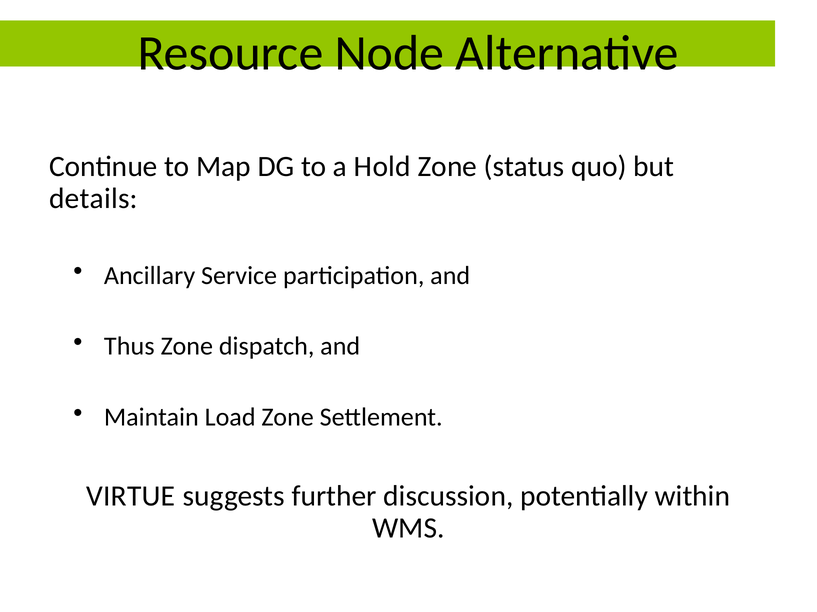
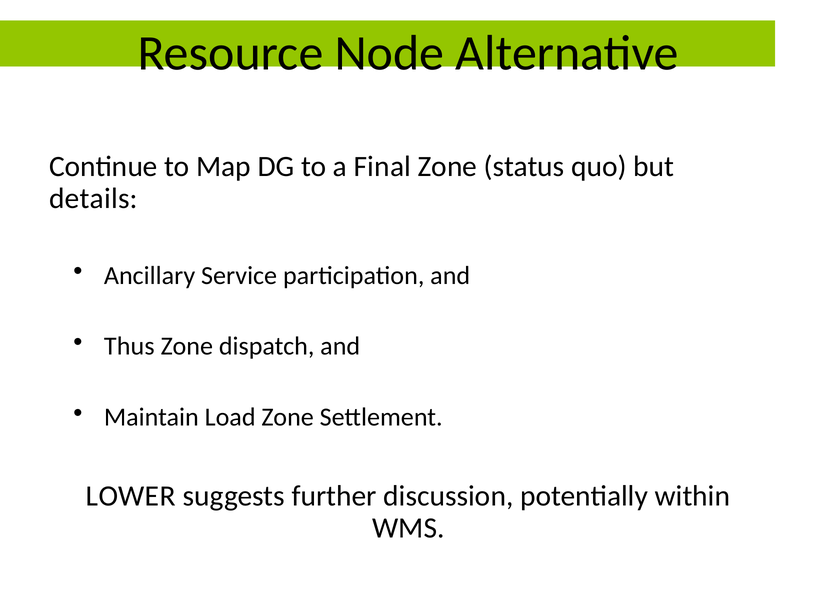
Hold: Hold -> Final
VIRTUE: VIRTUE -> LOWER
